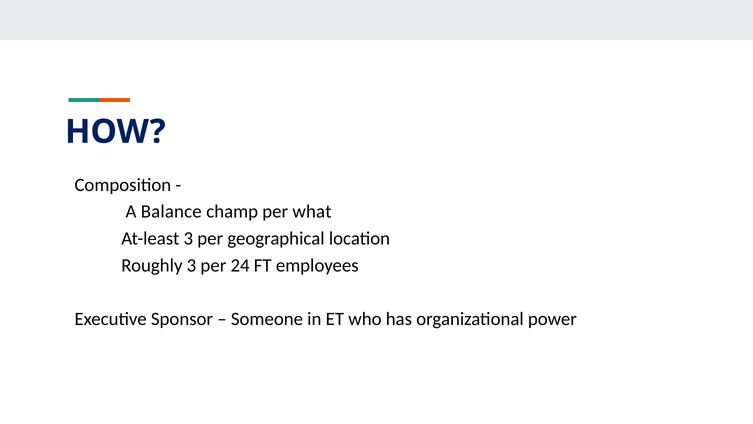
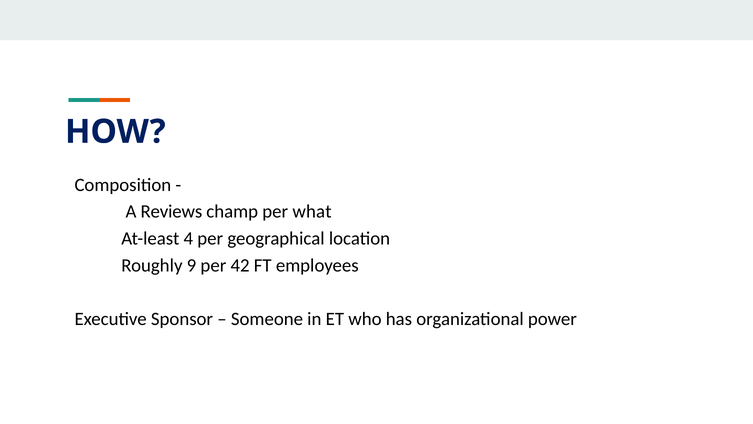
Balance: Balance -> Reviews
At-least 3: 3 -> 4
Roughly 3: 3 -> 9
24: 24 -> 42
